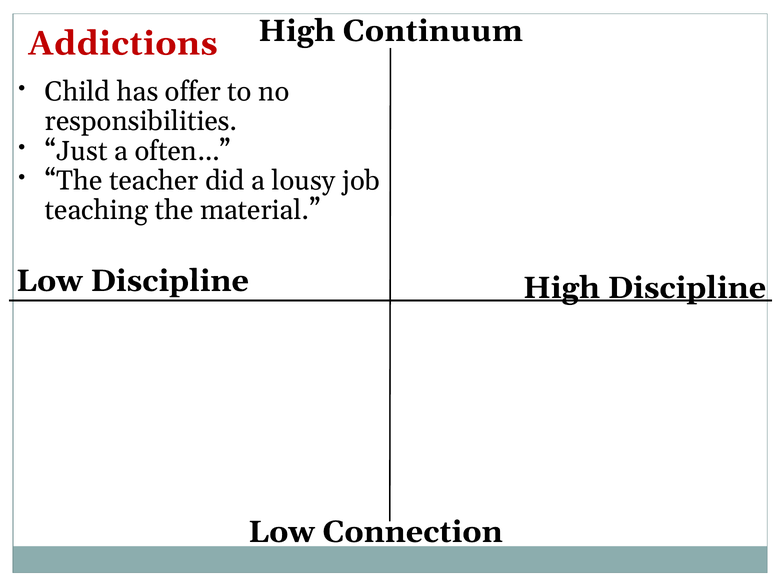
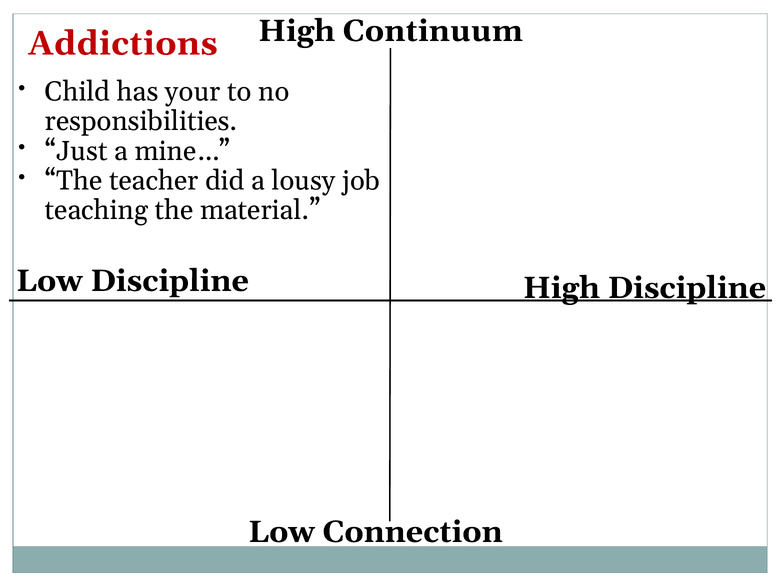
offer: offer -> your
often…: often… -> mine…
